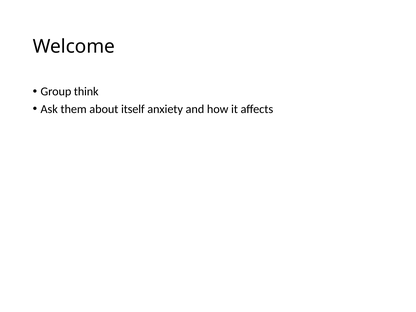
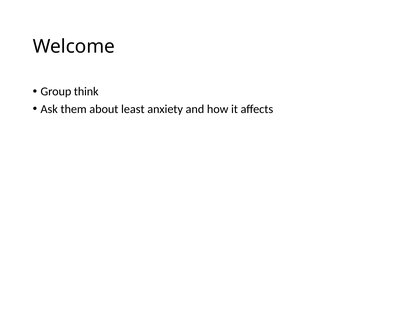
itself: itself -> least
